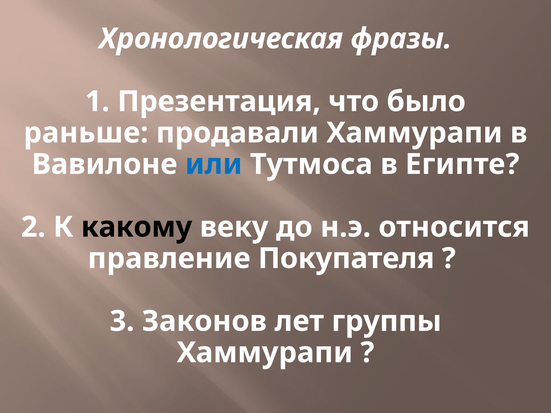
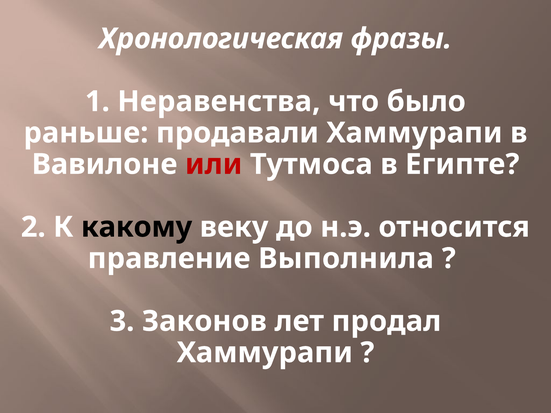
Презентация: Презентация -> Неравенства
или colour: blue -> red
Покупателя: Покупателя -> Выполнила
группы: группы -> продал
